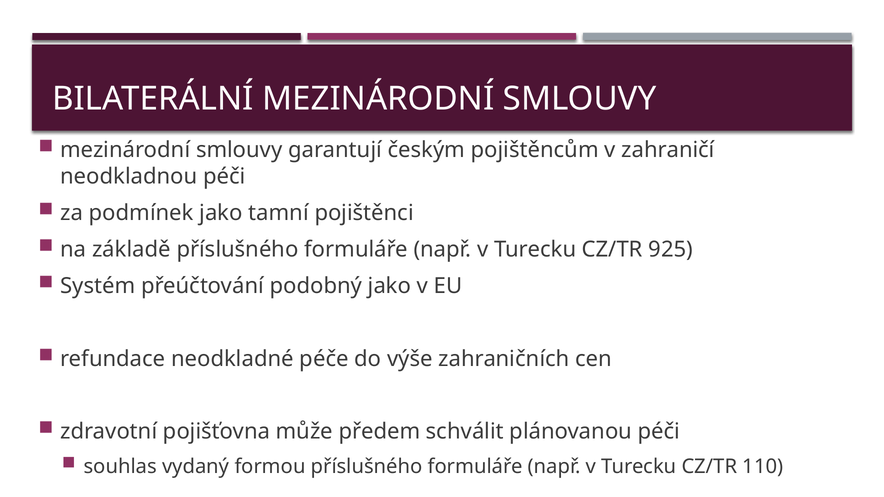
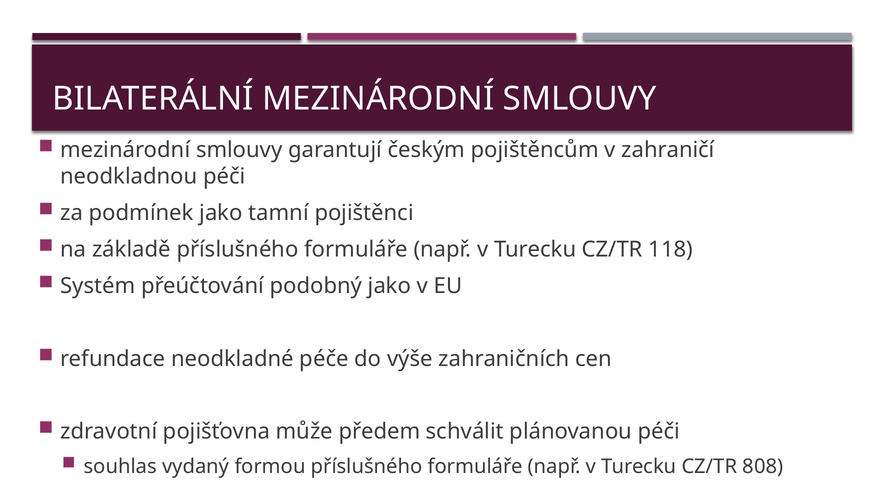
925: 925 -> 118
110: 110 -> 808
